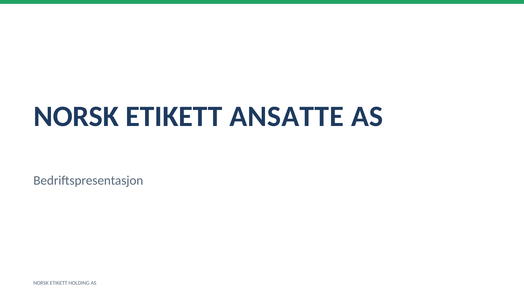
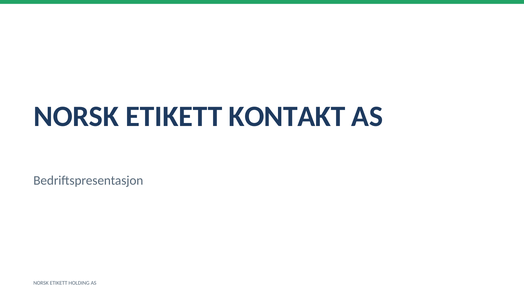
ANSATTE: ANSATTE -> KONTAKT
